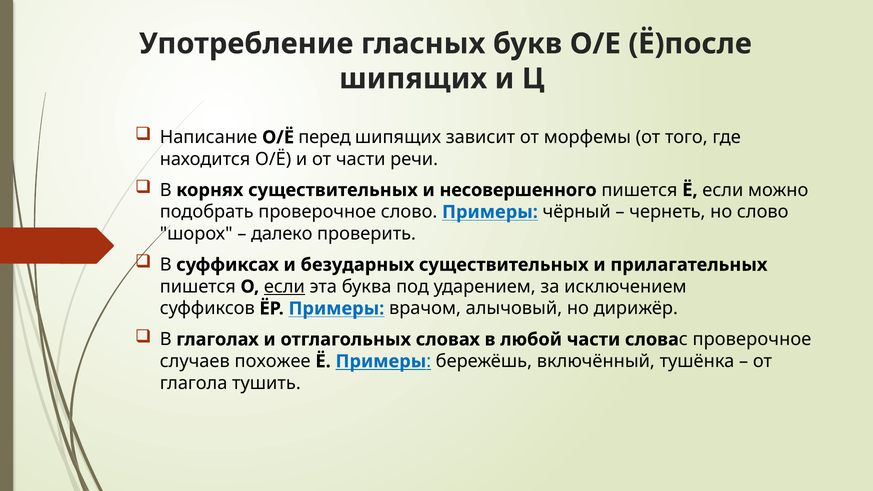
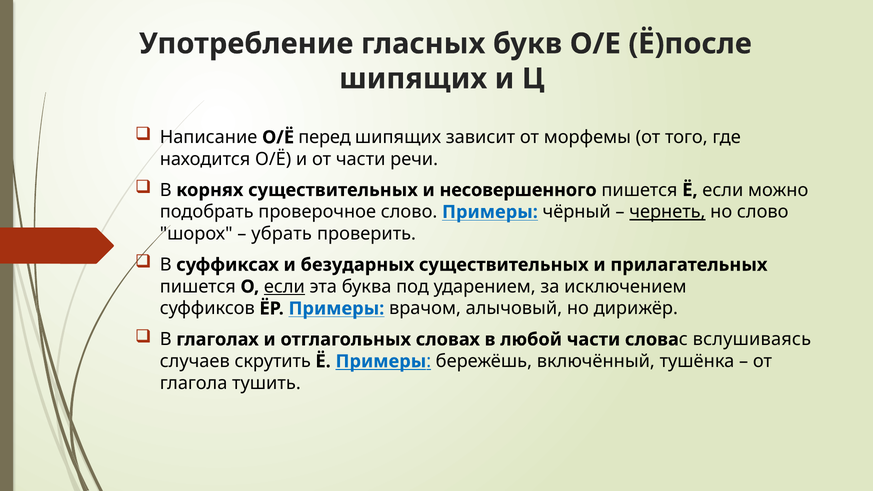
чернеть underline: none -> present
далеко: далеко -> убрать
проверочное at (752, 339): проверочное -> вслушиваясь
похожее: похожее -> скрутить
